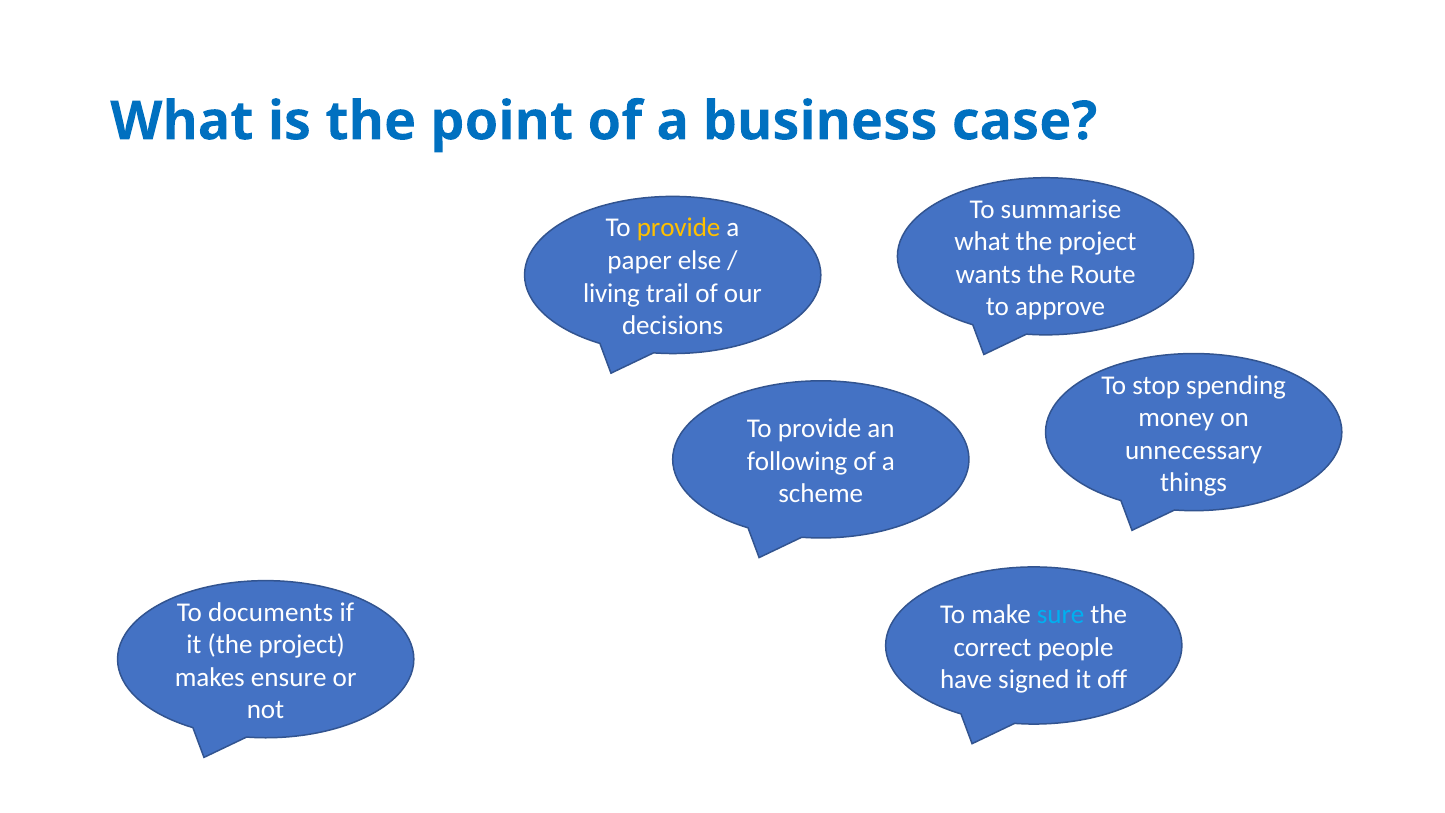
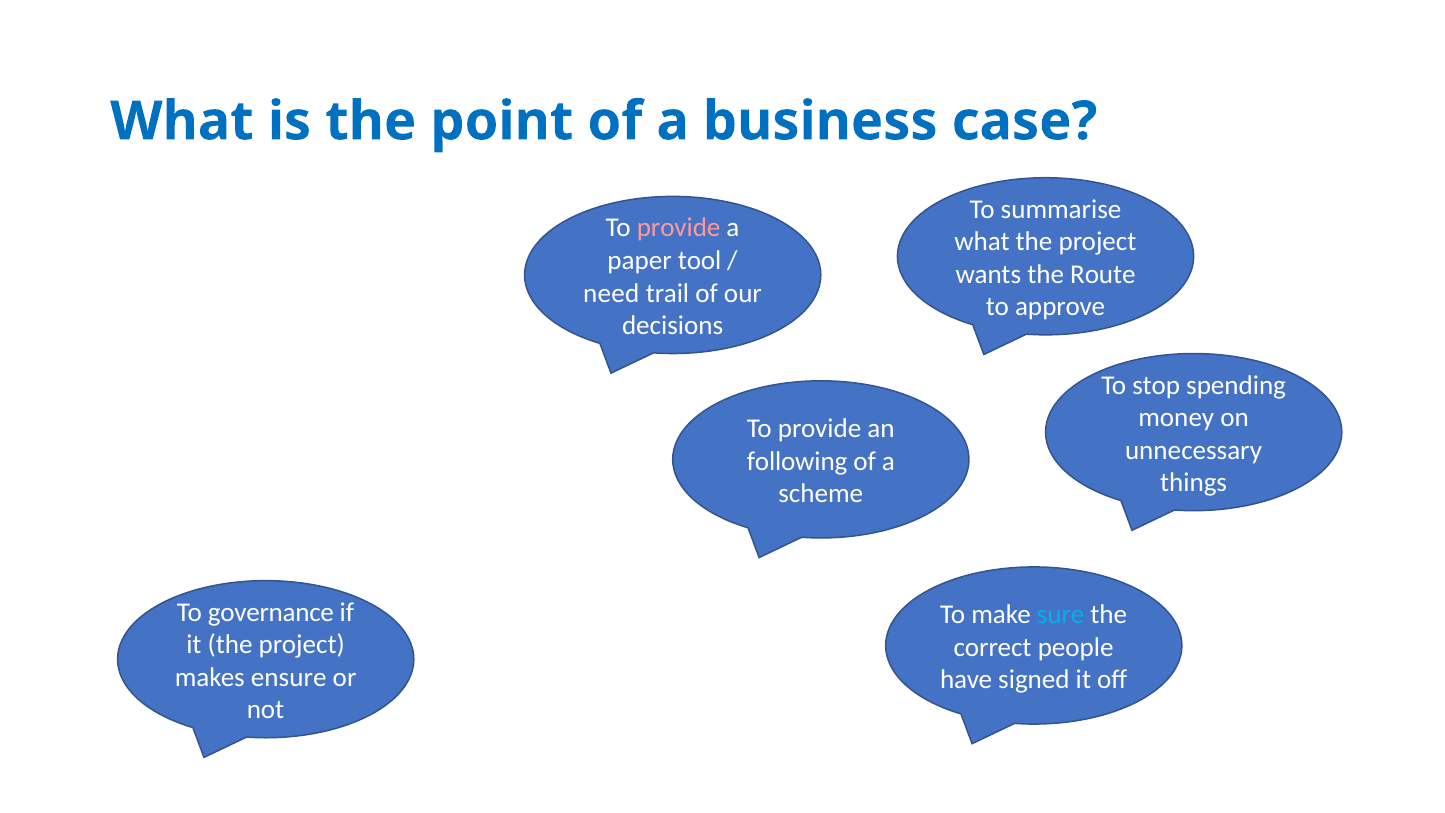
provide at (679, 228) colour: yellow -> pink
else: else -> tool
living: living -> need
documents: documents -> governance
